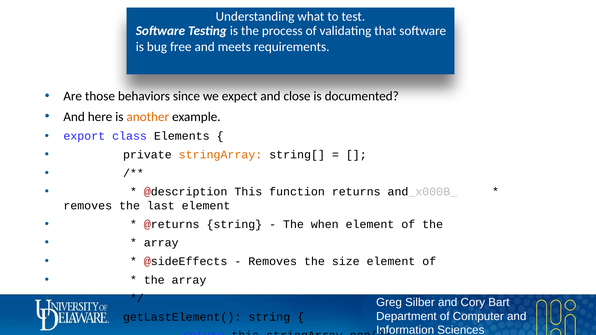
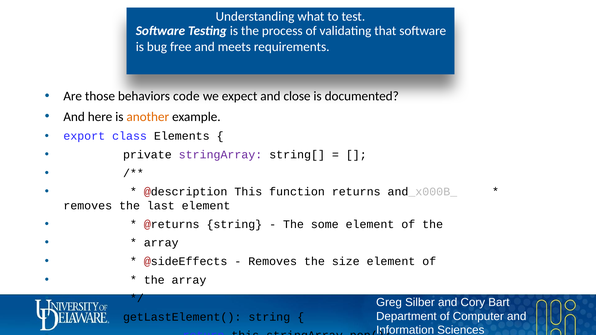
since: since -> code
stringArray colour: orange -> purple
when: when -> some
